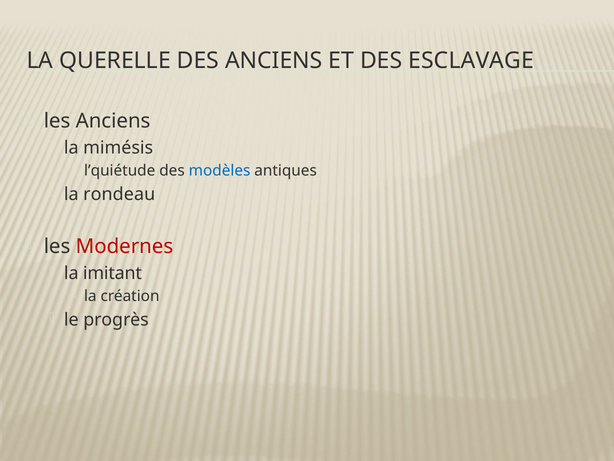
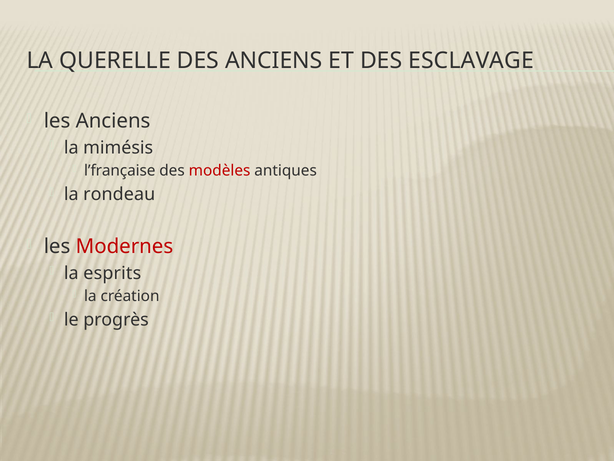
l’quiétude: l’quiétude -> l’française
modèles colour: blue -> red
imitant: imitant -> esprits
